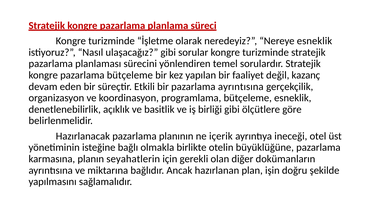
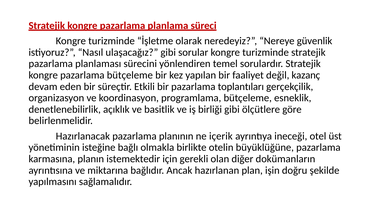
Nereye esneklik: esneklik -> güvenlik
pazarlama ayrıntısına: ayrıntısına -> toplantıları
seyahatlerin: seyahatlerin -> istemektedir
